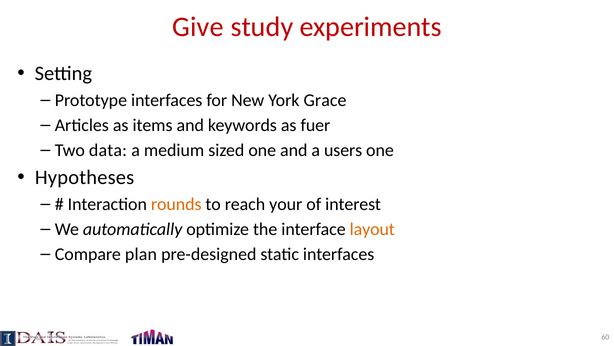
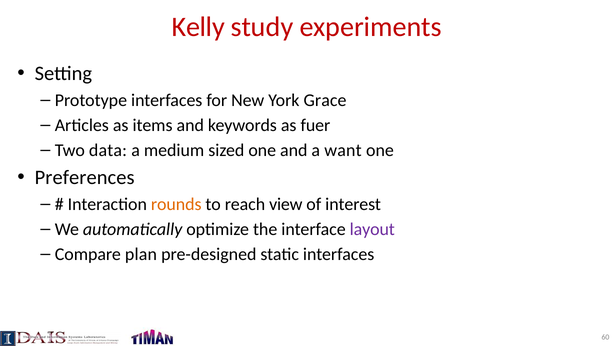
Give: Give -> Kelly
users: users -> want
Hypotheses: Hypotheses -> Preferences
your: your -> view
layout colour: orange -> purple
